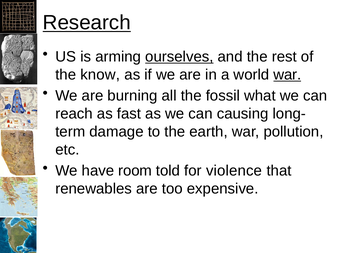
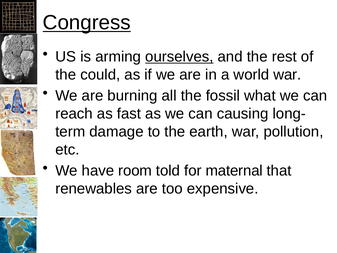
Research: Research -> Congress
know: know -> could
war at (287, 75) underline: present -> none
violence: violence -> maternal
